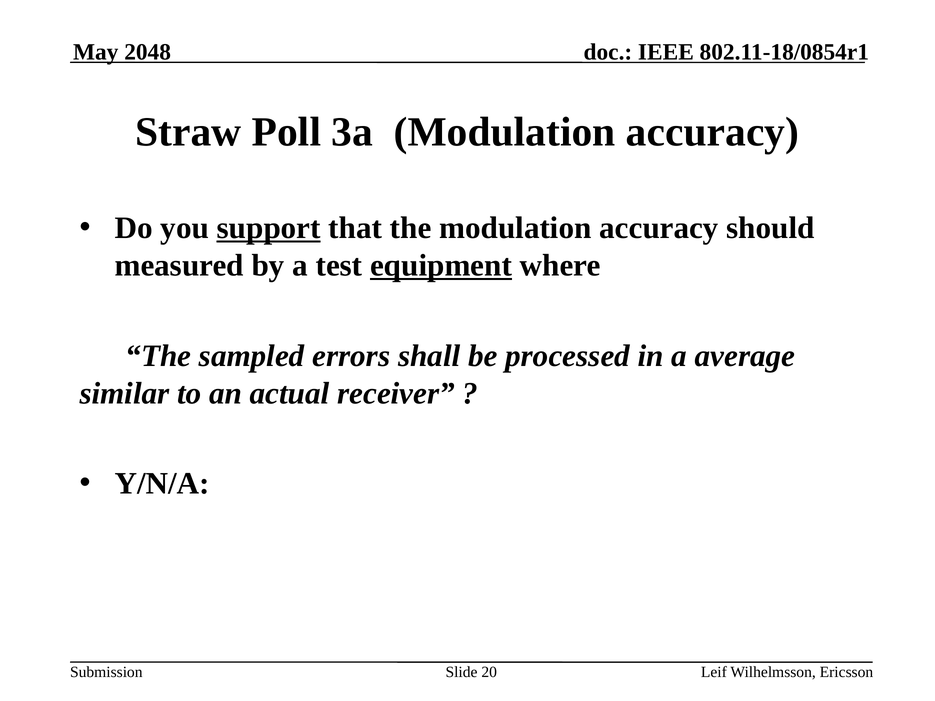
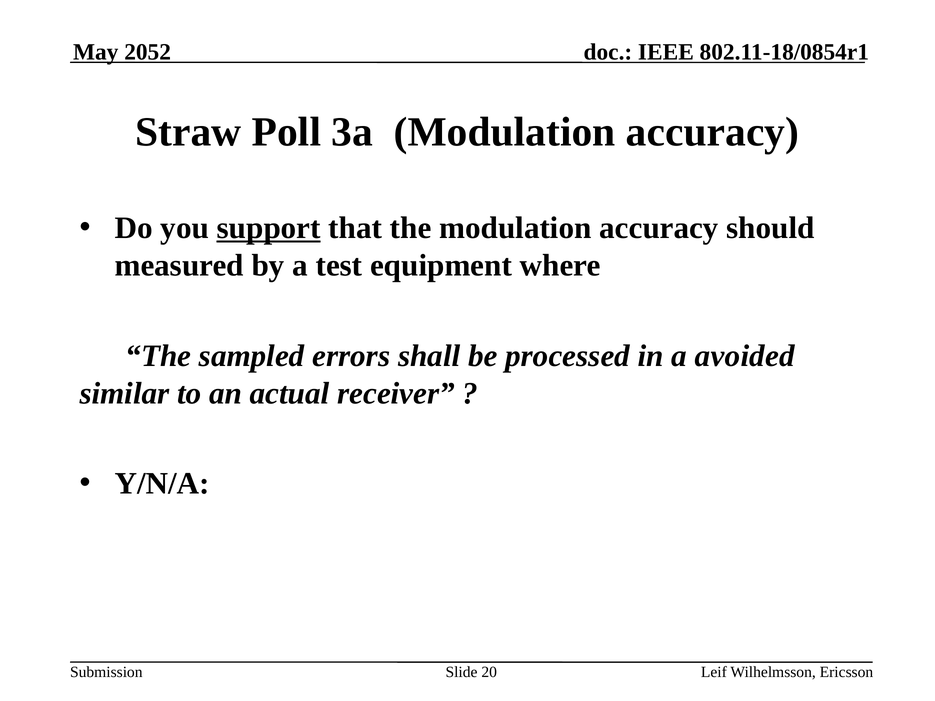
2048: 2048 -> 2052
equipment underline: present -> none
average: average -> avoided
